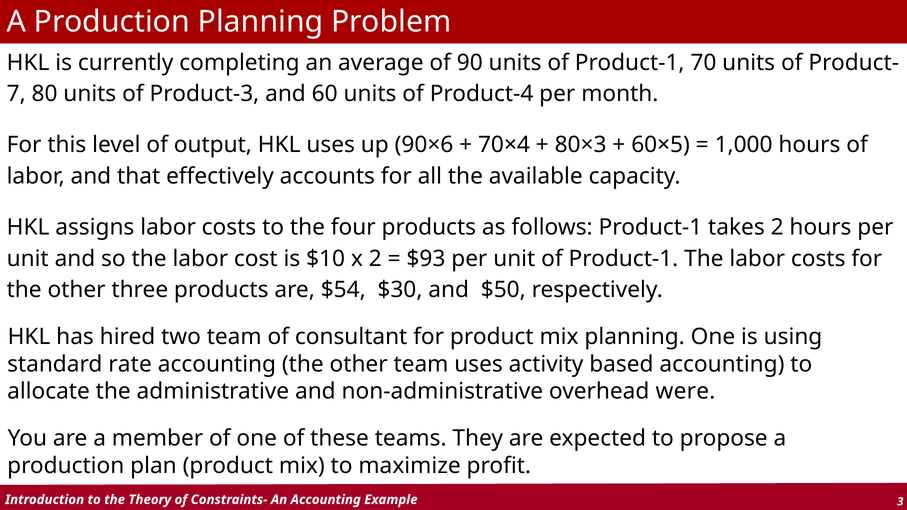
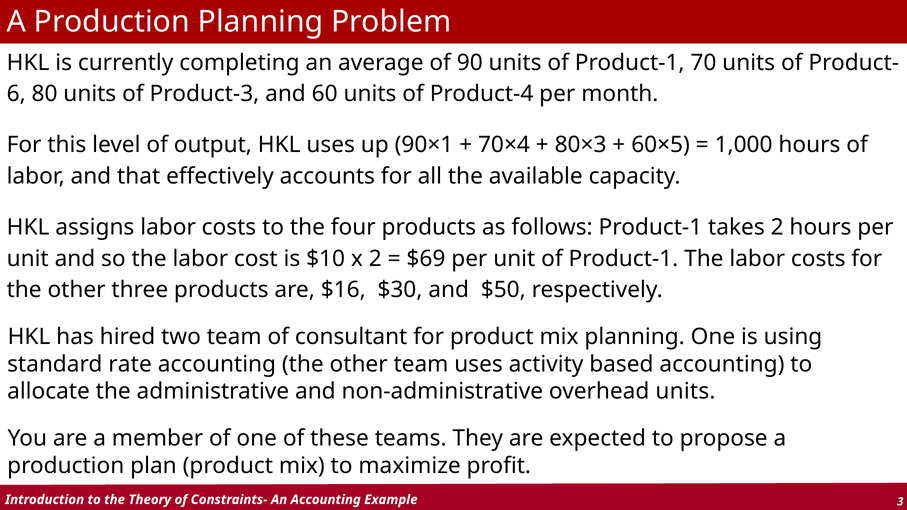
7: 7 -> 6
90×6: 90×6 -> 90×1
$93: $93 -> $69
$54: $54 -> $16
overhead were: were -> units
